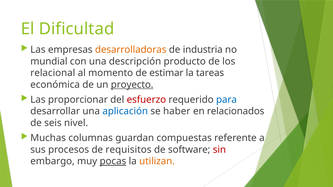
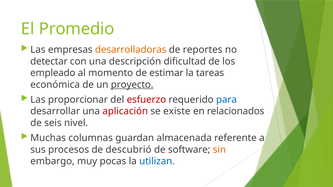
Dificultad: Dificultad -> Promedio
industria: industria -> reportes
mundial: mundial -> detectar
producto: producto -> dificultad
relacional: relacional -> empleado
aplicación colour: blue -> red
haber: haber -> existe
compuestas: compuestas -> almacenada
requisitos: requisitos -> descubrió
sin colour: red -> orange
pocas underline: present -> none
utilizan colour: orange -> blue
